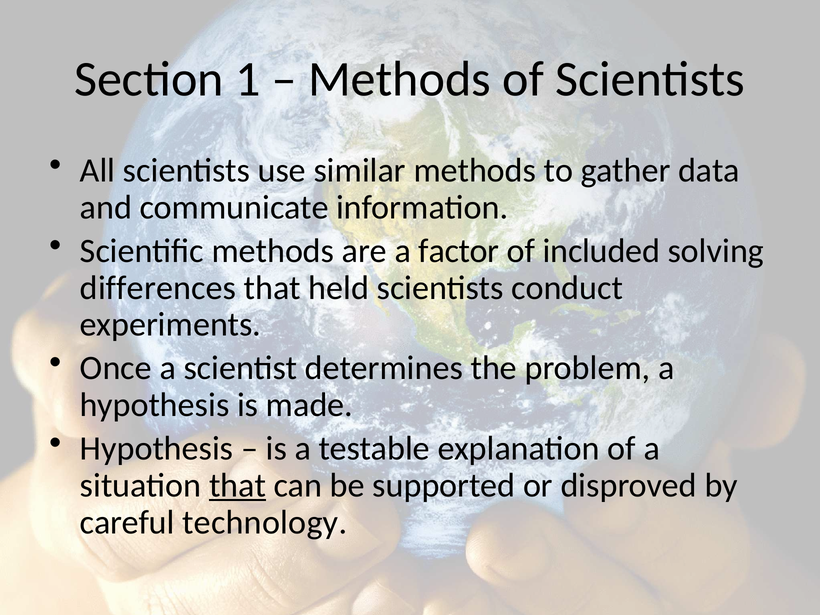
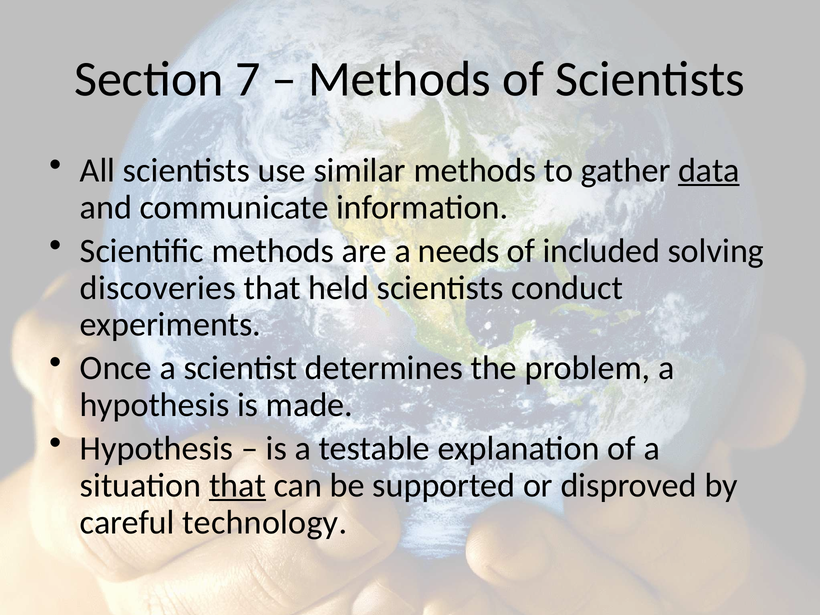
1: 1 -> 7
data underline: none -> present
factor: factor -> needs
differences: differences -> discoveries
